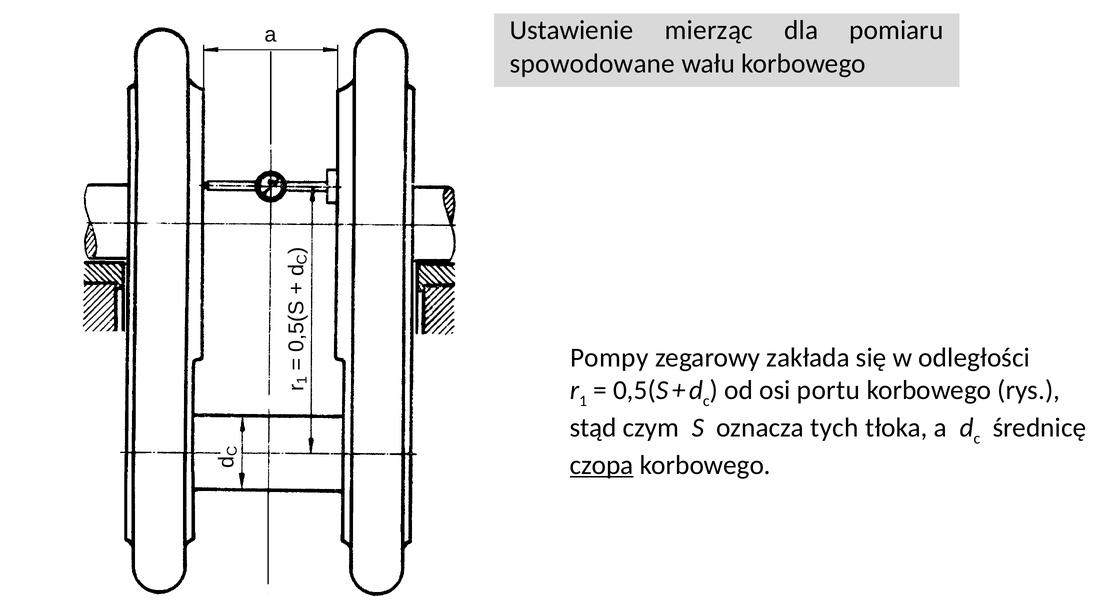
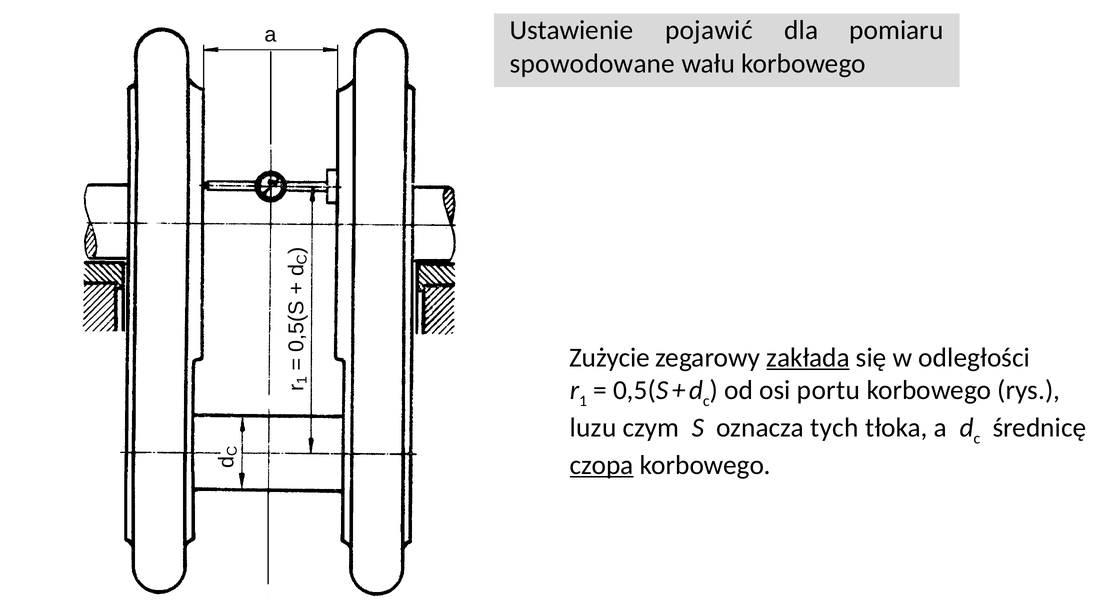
mierząc: mierząc -> pojawić
Pompy: Pompy -> Zużycie
zakłada underline: none -> present
stąd: stąd -> luzu
